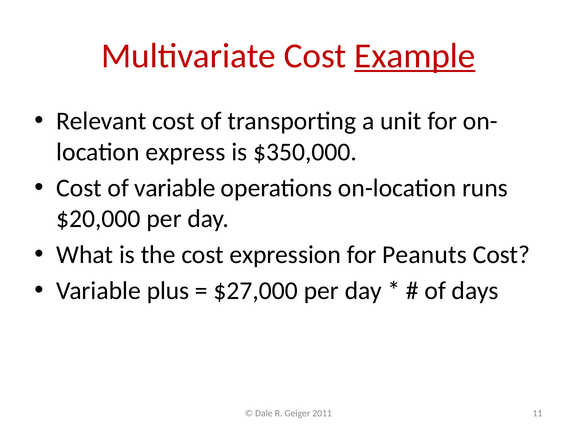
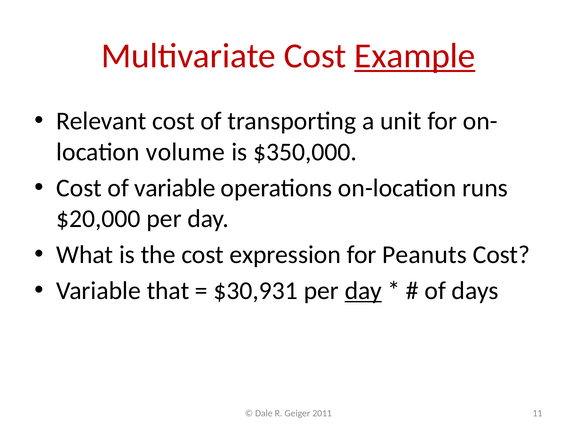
express: express -> volume
plus: plus -> that
$27,000: $27,000 -> $30,931
day at (363, 290) underline: none -> present
